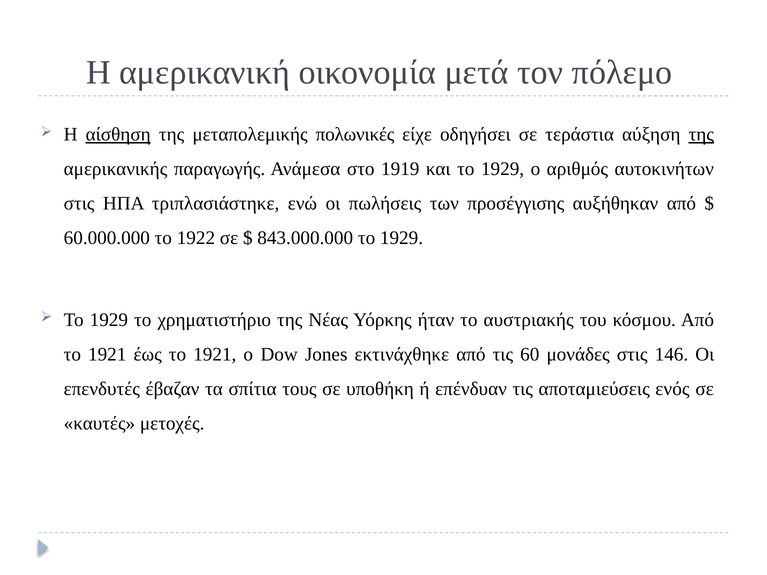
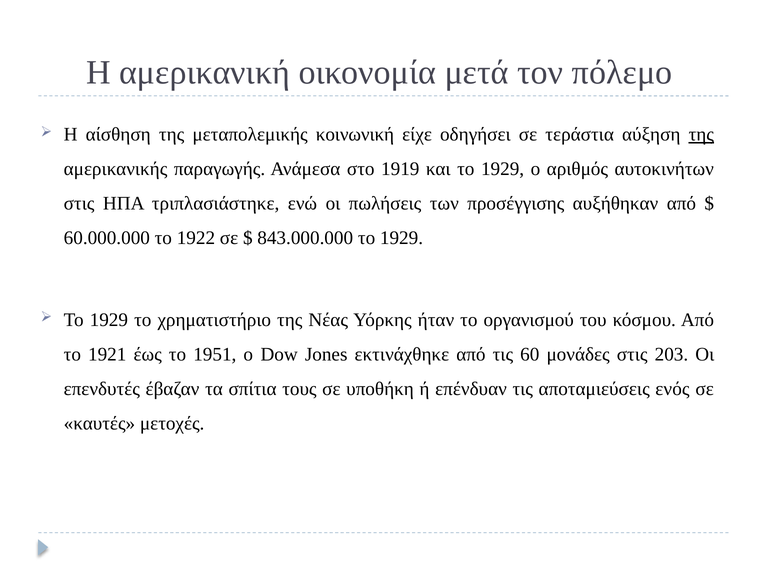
αίσθηση underline: present -> none
πολωνικές: πολωνικές -> κοινωνική
αυστριακής: αυστριακής -> οργανισμού
έως το 1921: 1921 -> 1951
146: 146 -> 203
